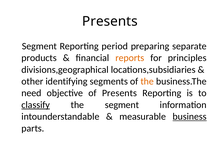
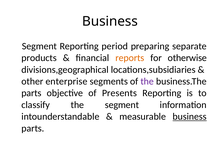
Presents at (110, 21): Presents -> Business
principles: principles -> otherwise
identifying: identifying -> enterprise
the at (147, 81) colour: orange -> purple
need at (31, 93): need -> parts
classify underline: present -> none
